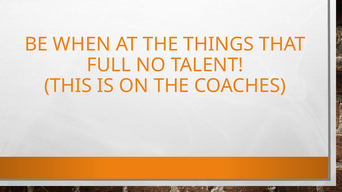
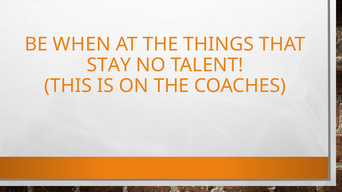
FULL: FULL -> STAY
